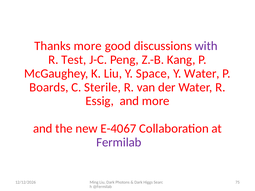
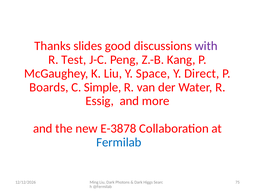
Thanks more: more -> slides
Y Water: Water -> Direct
Sterile: Sterile -> Simple
E-4067: E-4067 -> E-3878
Fermilab colour: purple -> blue
